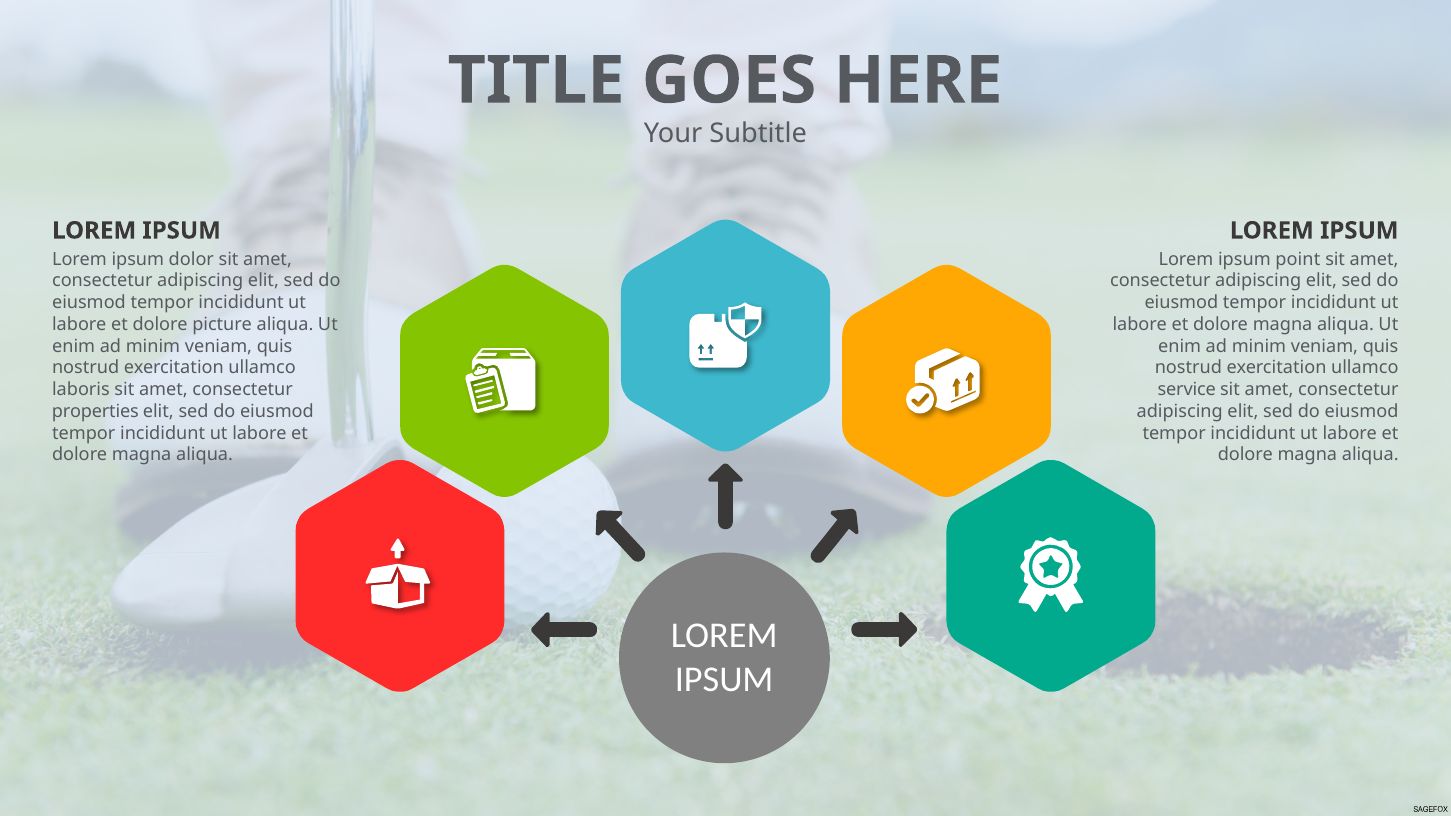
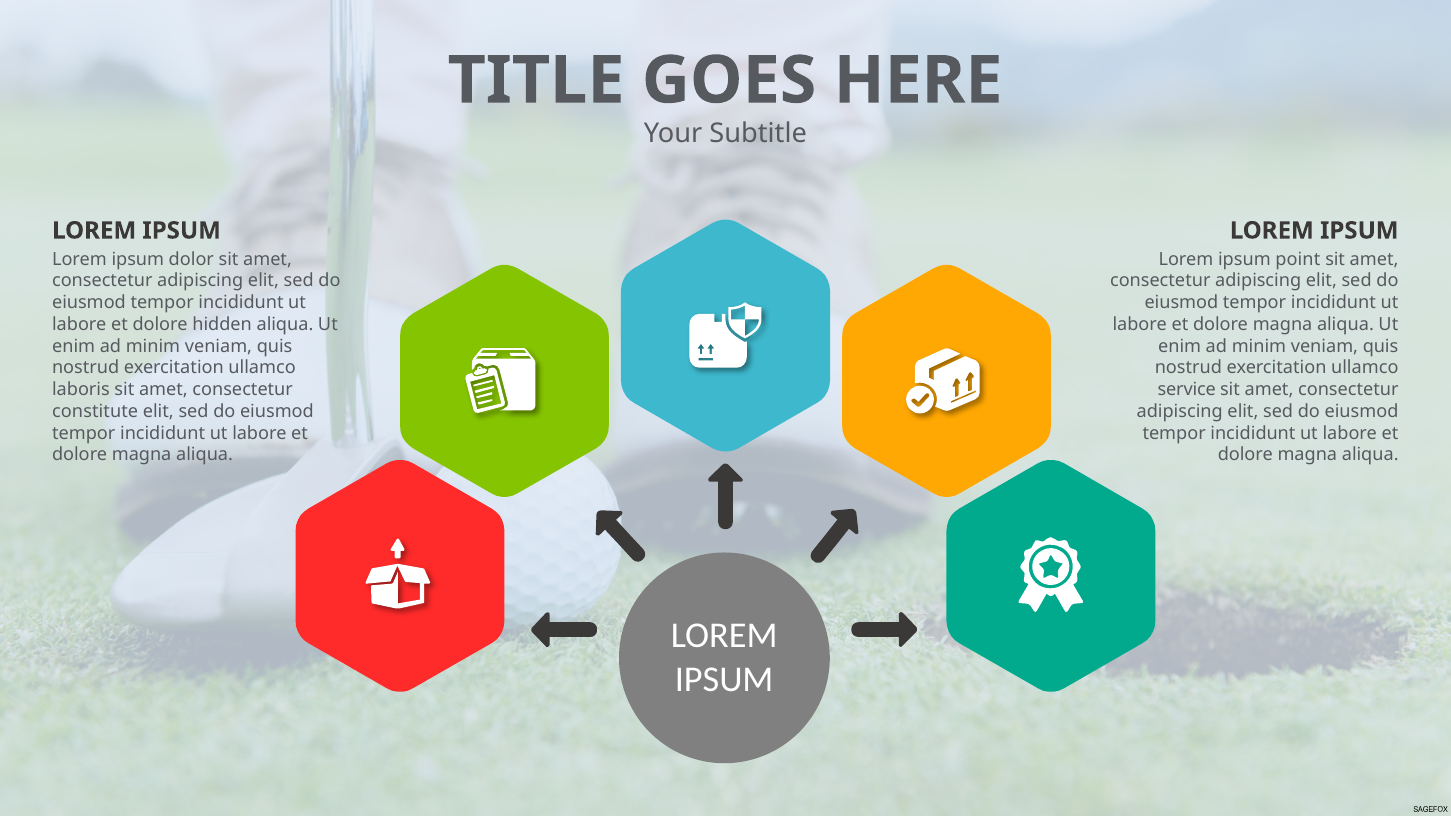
picture: picture -> hidden
properties: properties -> constitute
